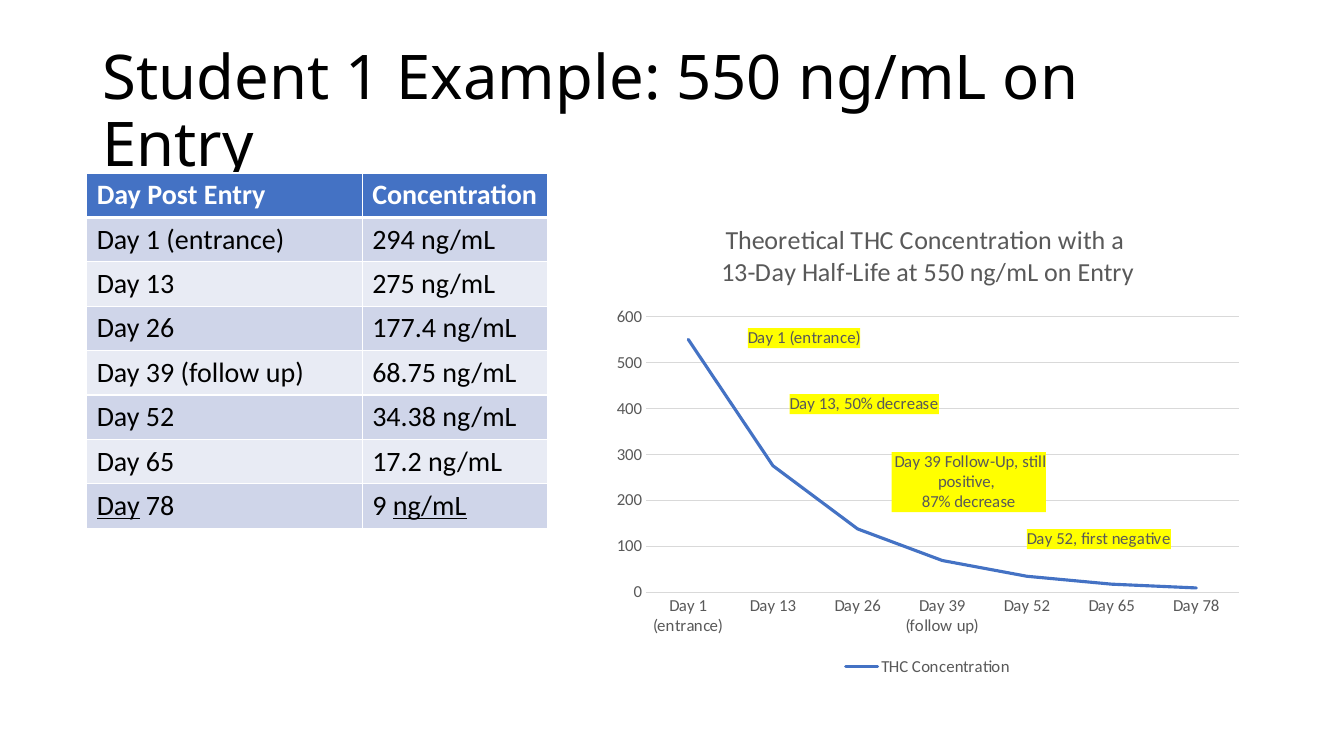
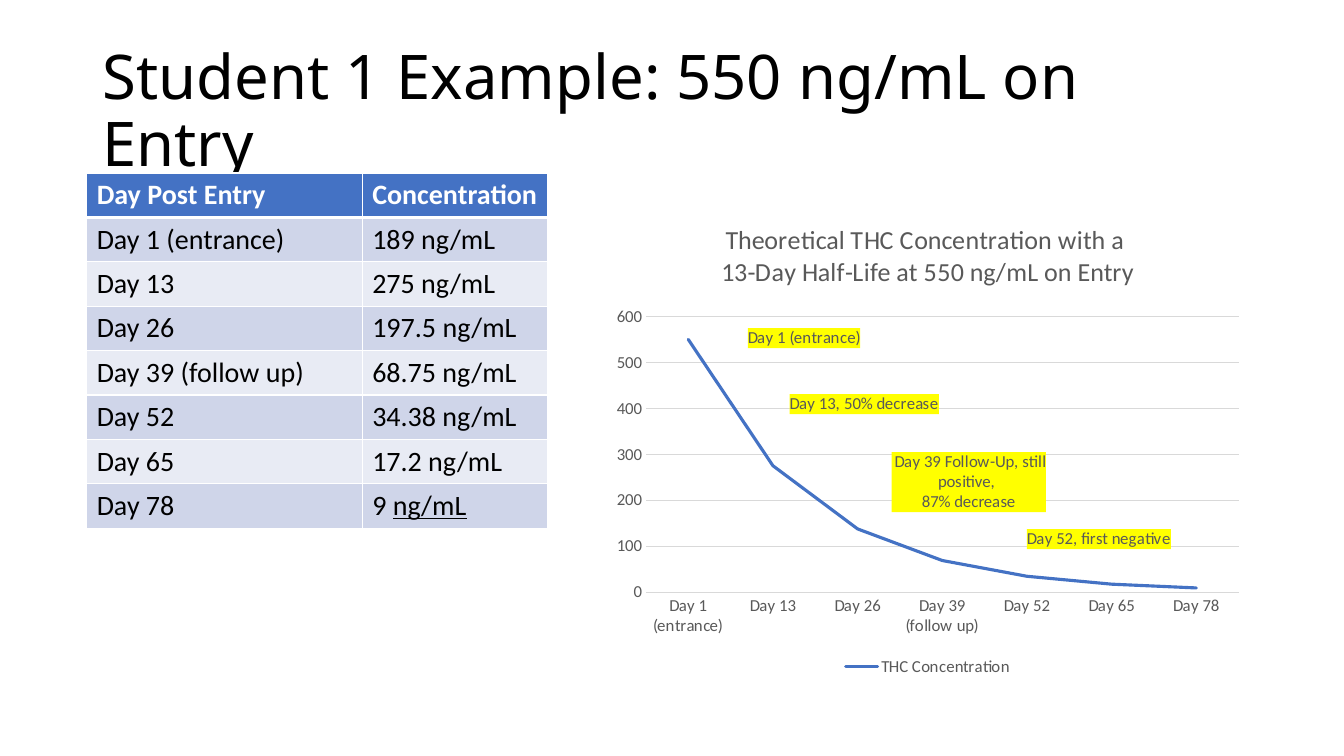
294: 294 -> 189
177.4: 177.4 -> 197.5
Day at (118, 506) underline: present -> none
